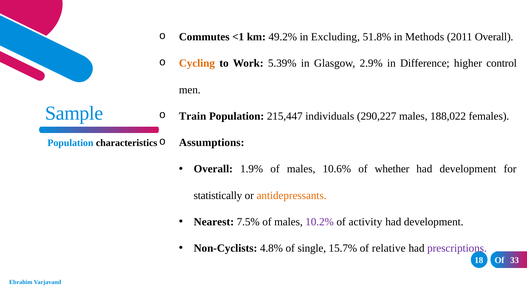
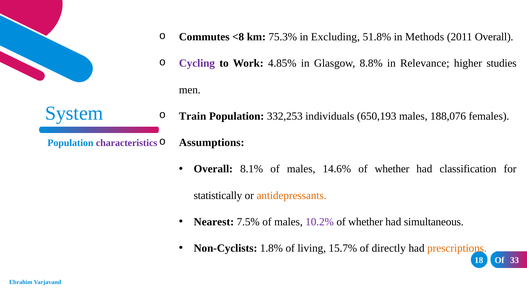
<1: <1 -> <8
49.2%: 49.2% -> 75.3%
Cycling colour: orange -> purple
5.39%: 5.39% -> 4.85%
2.9%: 2.9% -> 8.8%
Difference: Difference -> Relevance
control: control -> studies
Sample: Sample -> System
215,447: 215,447 -> 332,253
290,227: 290,227 -> 650,193
188,022: 188,022 -> 188,076
characteristics colour: black -> purple
1.9%: 1.9% -> 8.1%
10.6%: 10.6% -> 14.6%
development at (468, 169): development -> classification
activity at (365, 221): activity -> whether
development at (434, 221): development -> simultaneous
4.8%: 4.8% -> 1.8%
single: single -> living
relative: relative -> directly
prescriptions colour: purple -> orange
